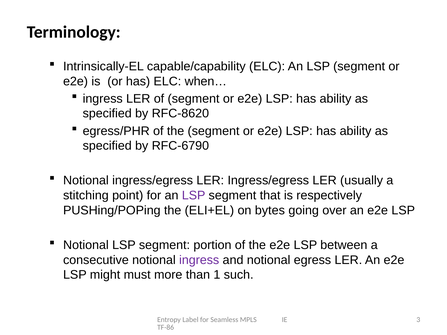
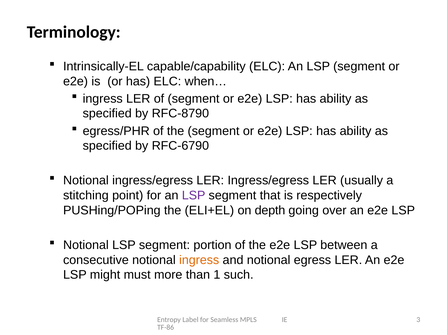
RFC-8620: RFC-8620 -> RFC-8790
bytes: bytes -> depth
ingress at (199, 260) colour: purple -> orange
